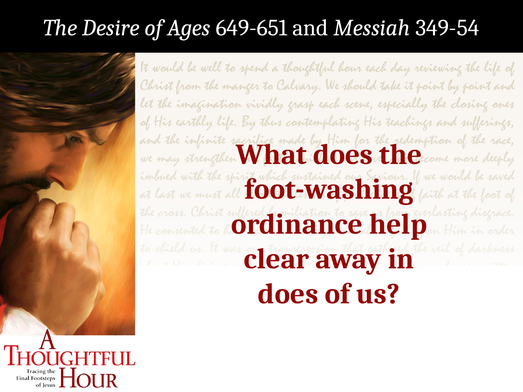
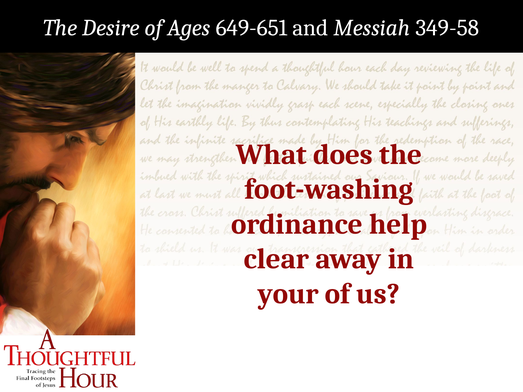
349-54: 349-54 -> 349-58
does at (288, 294): does -> your
